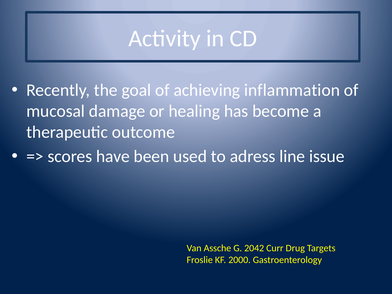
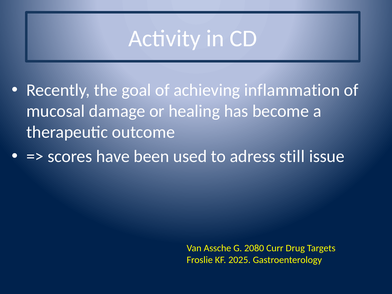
line: line -> still
2042: 2042 -> 2080
2000: 2000 -> 2025
